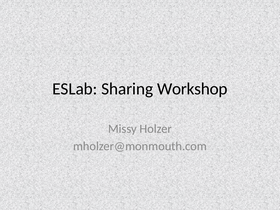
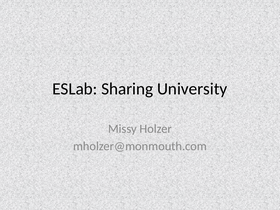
Workshop: Workshop -> University
